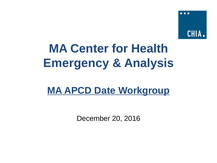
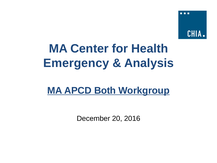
Date: Date -> Both
